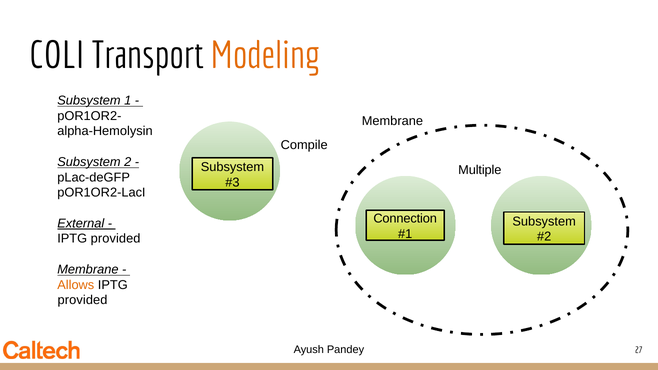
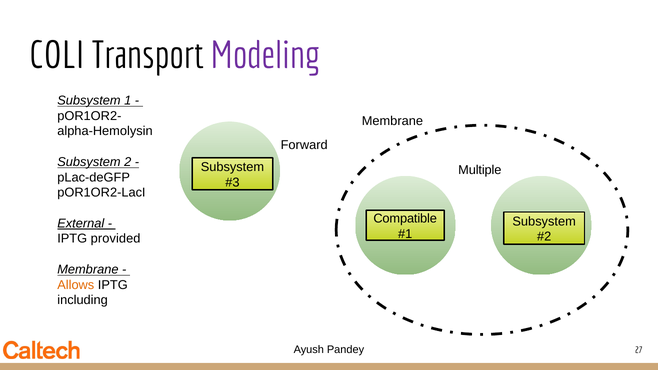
Modeling colour: orange -> purple
Compile: Compile -> Forward
Connection: Connection -> Compatible
provided at (82, 300): provided -> including
